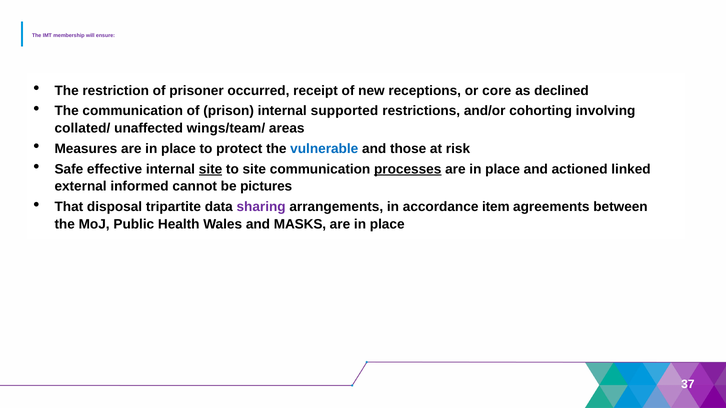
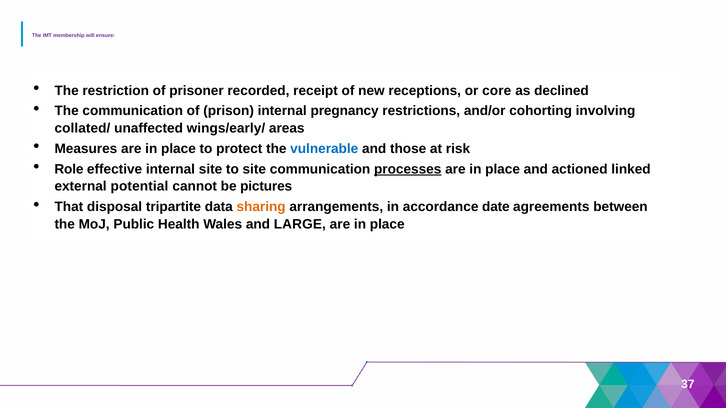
occurred: occurred -> recorded
supported: supported -> pregnancy
wings/team/: wings/team/ -> wings/early/
Safe: Safe -> Role
site at (211, 169) underline: present -> none
informed: informed -> potential
sharing colour: purple -> orange
item: item -> date
MASKS: MASKS -> LARGE
